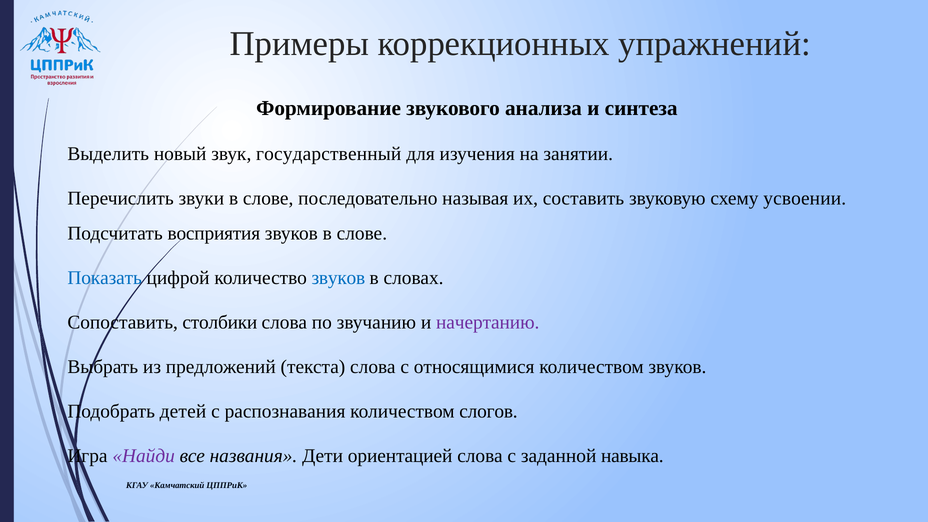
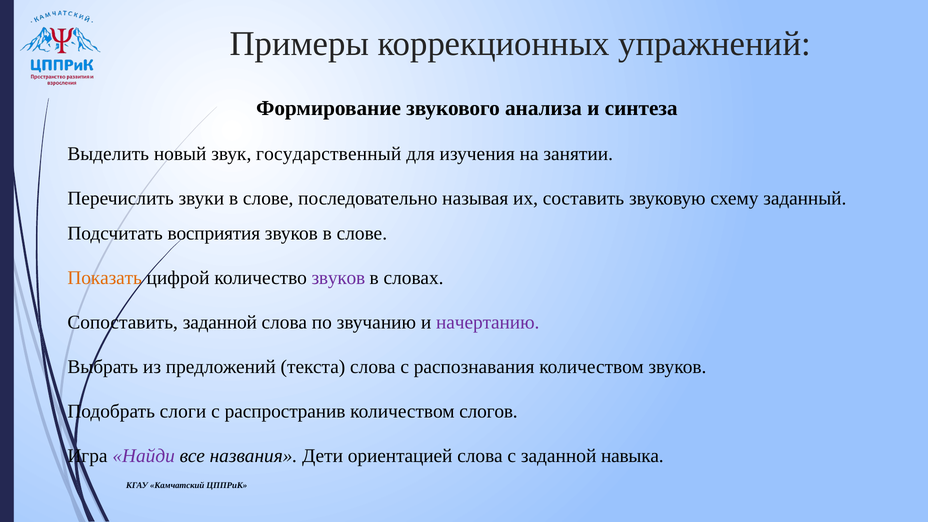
усвоении: усвоении -> заданный
Показать colour: blue -> orange
звуков at (338, 278) colour: blue -> purple
Сопоставить столбики: столбики -> заданной
относящимися: относящимися -> распознавания
детей: детей -> слоги
распознавания: распознавания -> распространив
